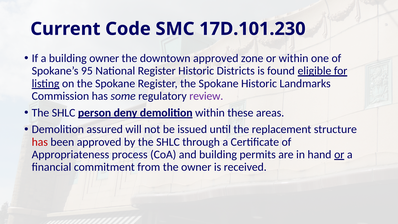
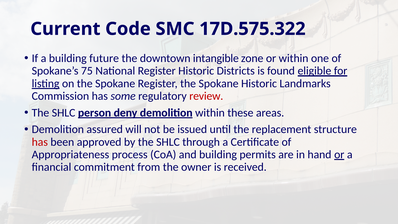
17D.101.230: 17D.101.230 -> 17D.575.322
building owner: owner -> future
downtown approved: approved -> intangible
95: 95 -> 75
review colour: purple -> red
